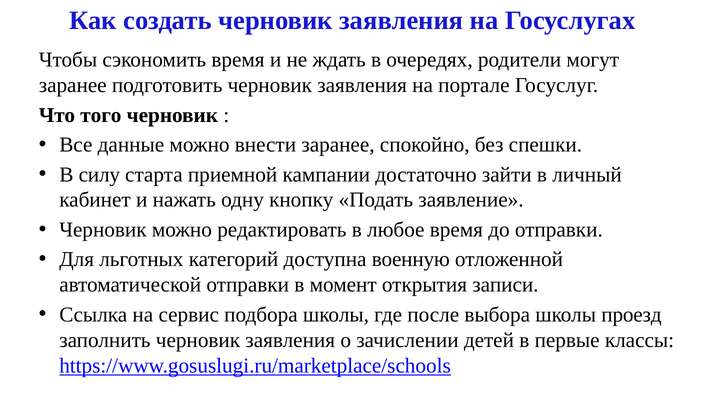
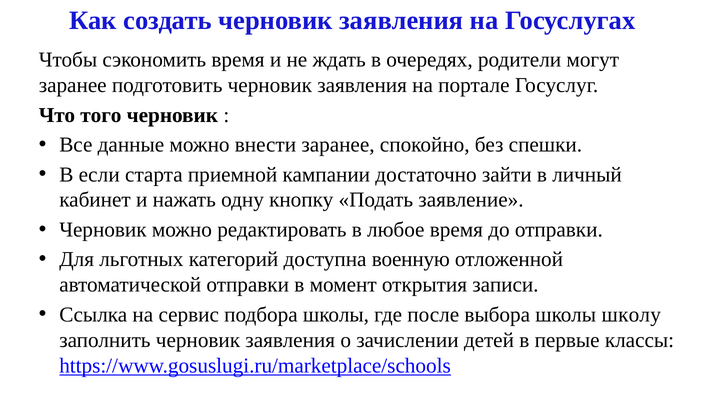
силу: силу -> если
проезд: проезд -> школу
